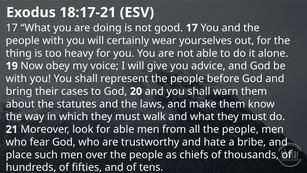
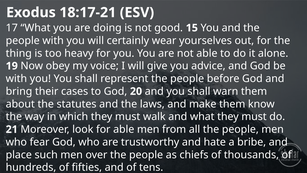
good 17: 17 -> 15
